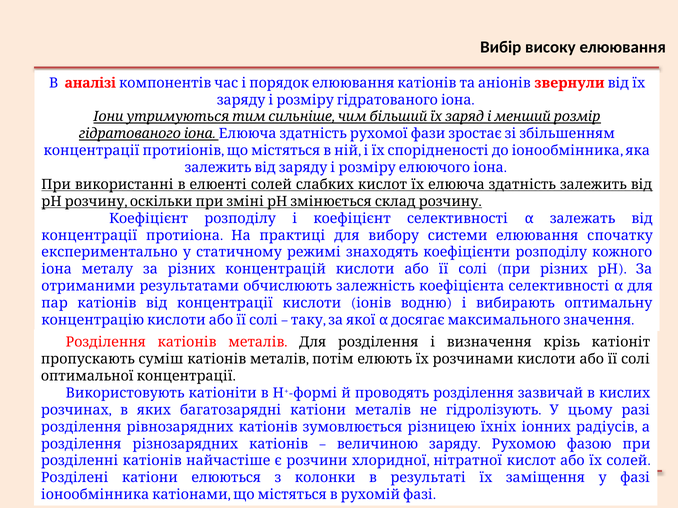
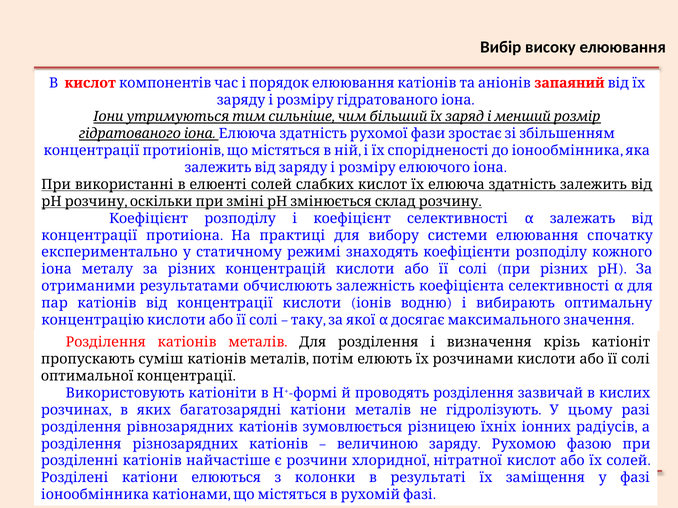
В аналізі: аналізі -> кислот
звернули: звернули -> запаяний
